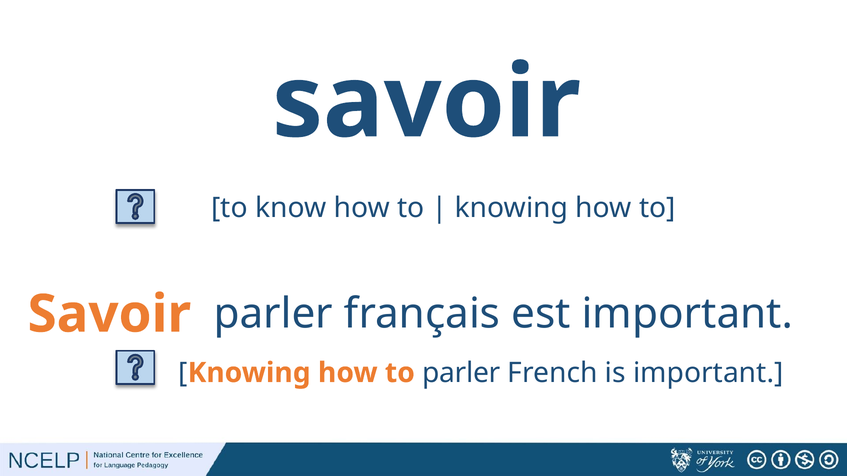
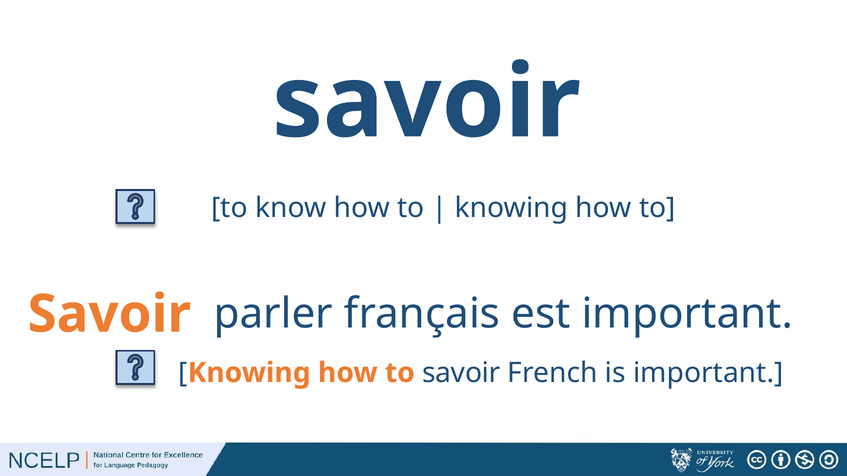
parler at (461, 373): parler -> savoir
